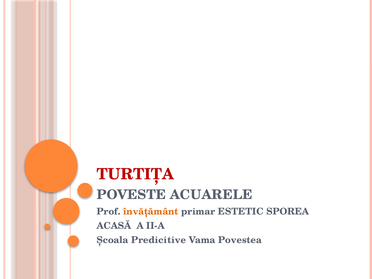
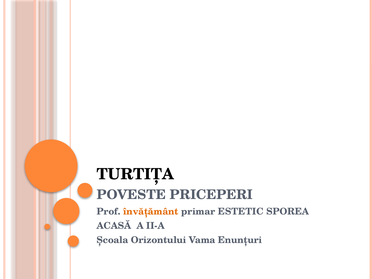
TURTIȚA colour: red -> black
ACUARELE: ACUARELE -> PRICEPERI
Predicitive: Predicitive -> Orizontului
Povestea: Povestea -> Enunțuri
